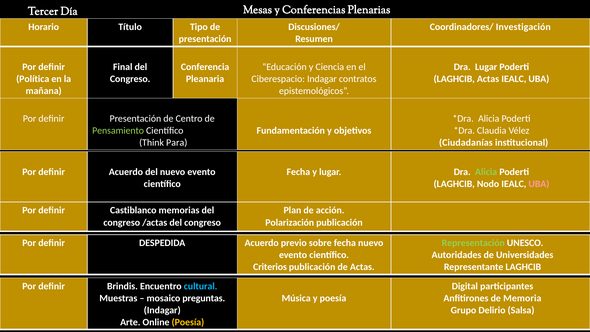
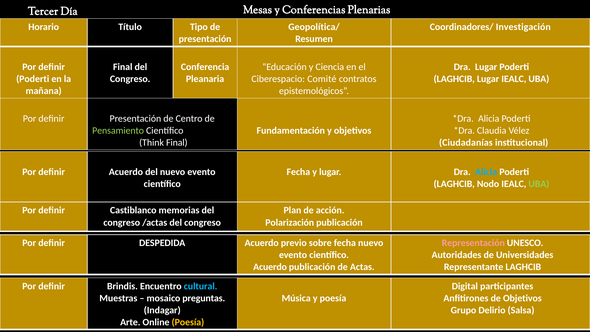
Discusiones/: Discusiones/ -> Geopolítica/
Política at (33, 79): Política -> Poderti
Ciberespacio Indagar: Indagar -> Comité
LAGHCIB Actas: Actas -> Lugar
Think Para: Para -> Final
Alicia at (486, 172) colour: light green -> light blue
UBA at (539, 184) colour: pink -> light green
Representación colour: light green -> pink
Criterios at (270, 267): Criterios -> Acuerdo
de Memoria: Memoria -> Objetivos
